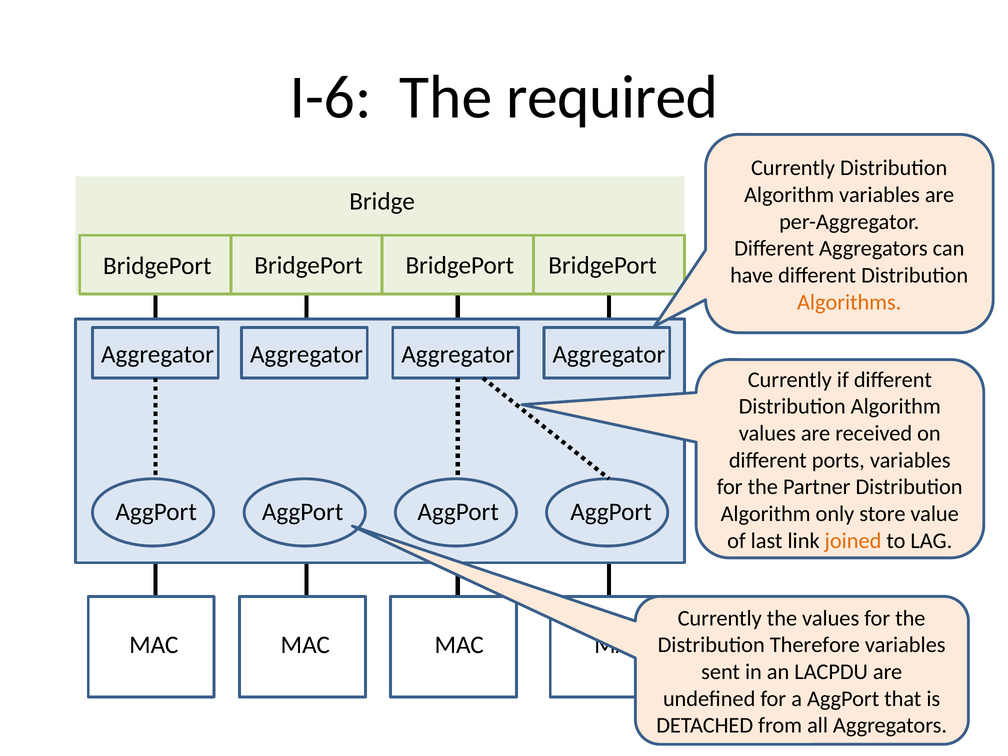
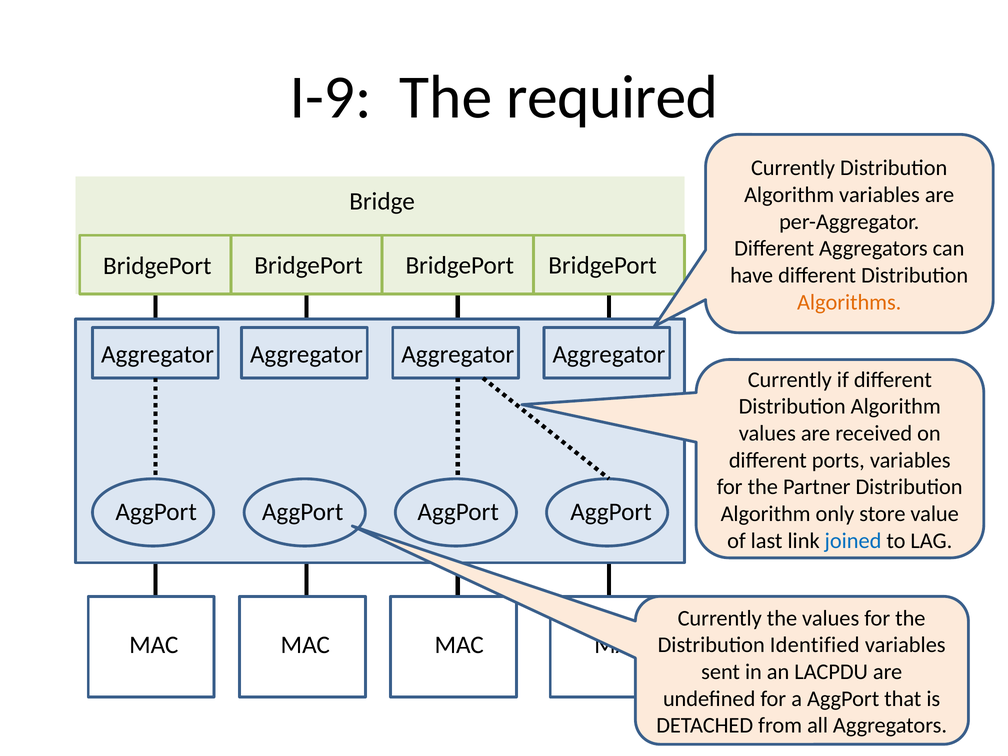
I-6: I-6 -> I-9
joined colour: orange -> blue
Therefore: Therefore -> Identified
